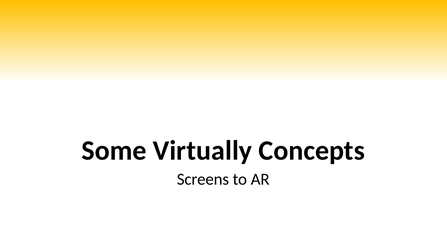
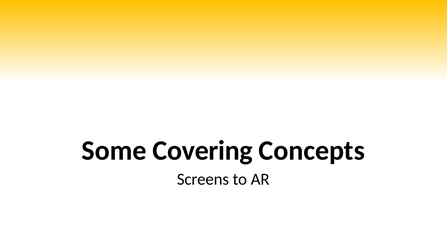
Virtually: Virtually -> Covering
